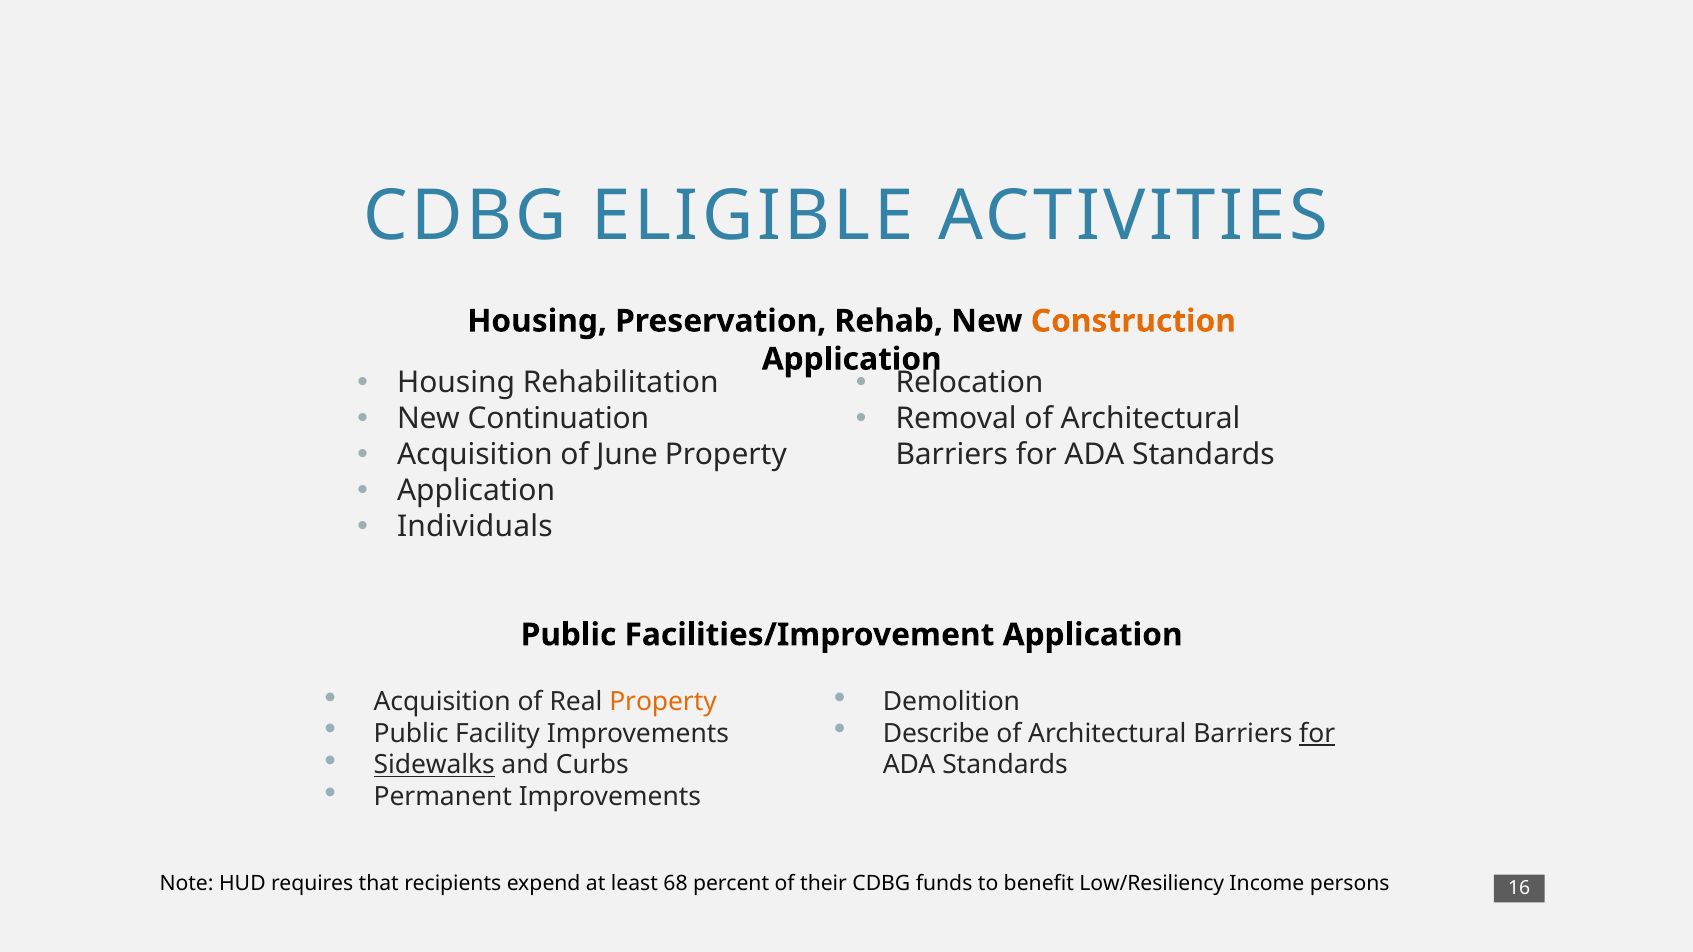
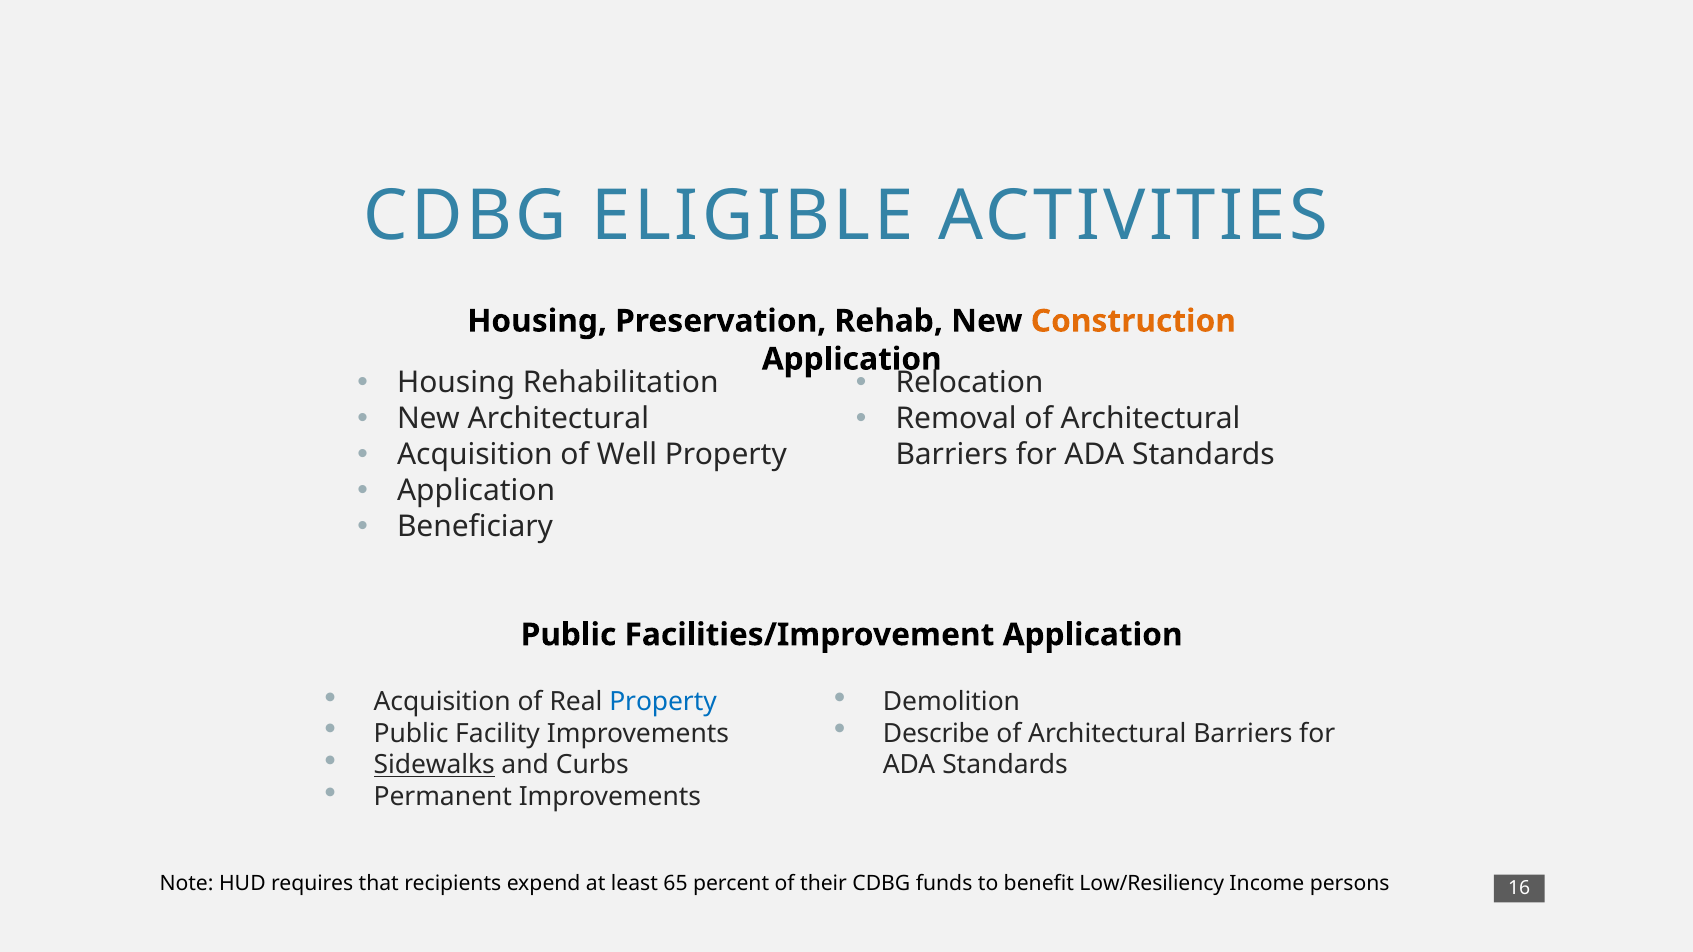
New Continuation: Continuation -> Architectural
June: June -> Well
Individuals: Individuals -> Beneficiary
Property at (663, 702) colour: orange -> blue
for at (1317, 734) underline: present -> none
68: 68 -> 65
